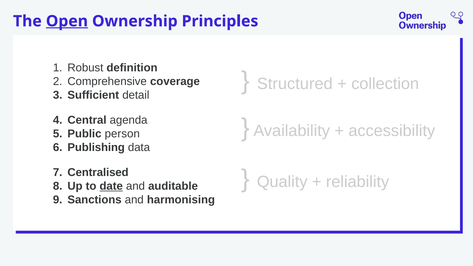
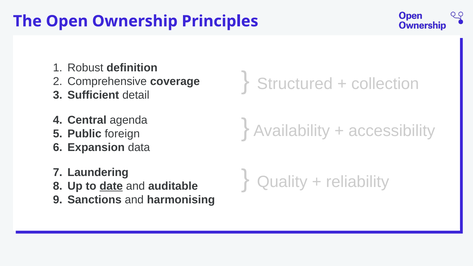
Open underline: present -> none
person: person -> foreign
Publishing: Publishing -> Expansion
Centralised: Centralised -> Laundering
